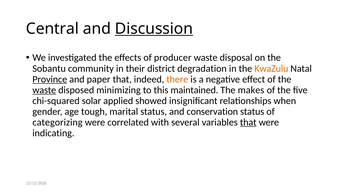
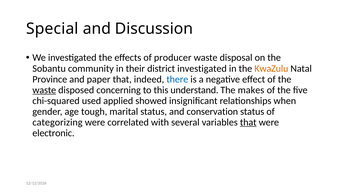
Central: Central -> Special
Discussion underline: present -> none
district degradation: degradation -> investigated
Province underline: present -> none
there colour: orange -> blue
minimizing: minimizing -> concerning
maintained: maintained -> understand
solar: solar -> used
indicating: indicating -> electronic
